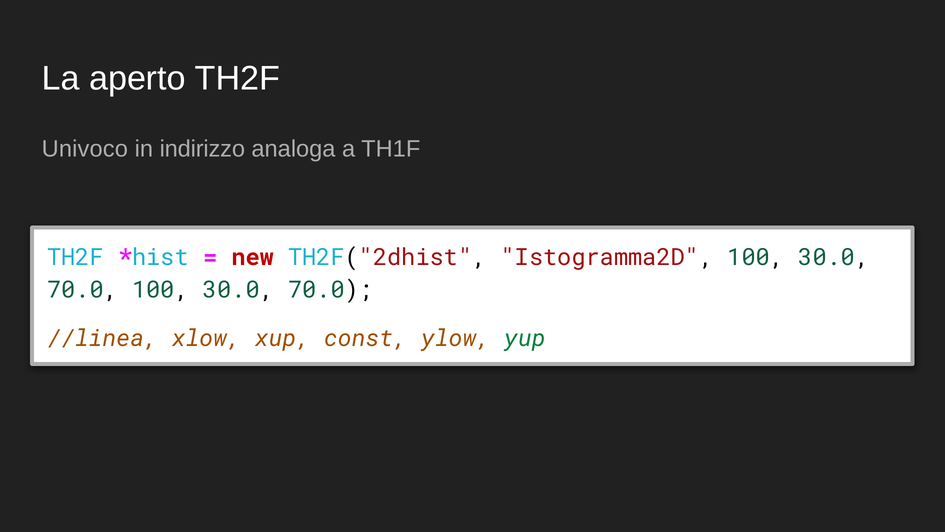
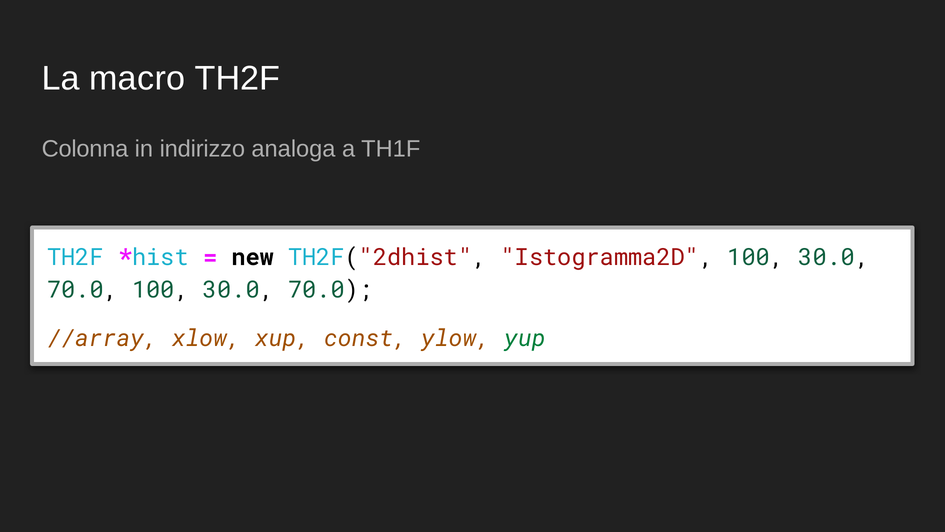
aperto: aperto -> macro
Univoco: Univoco -> Colonna
new colour: red -> black
//linea: //linea -> //array
